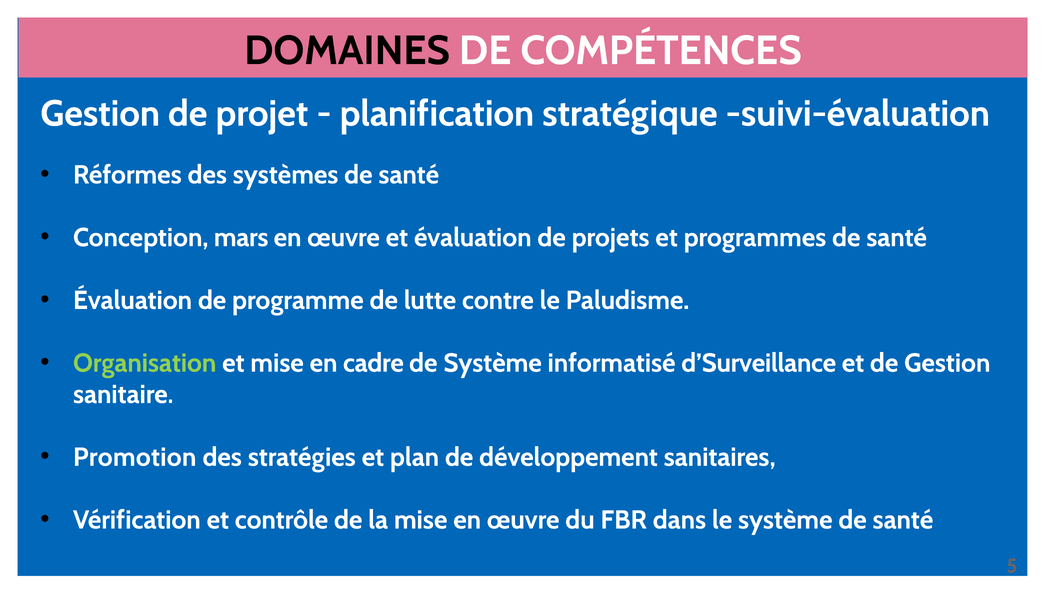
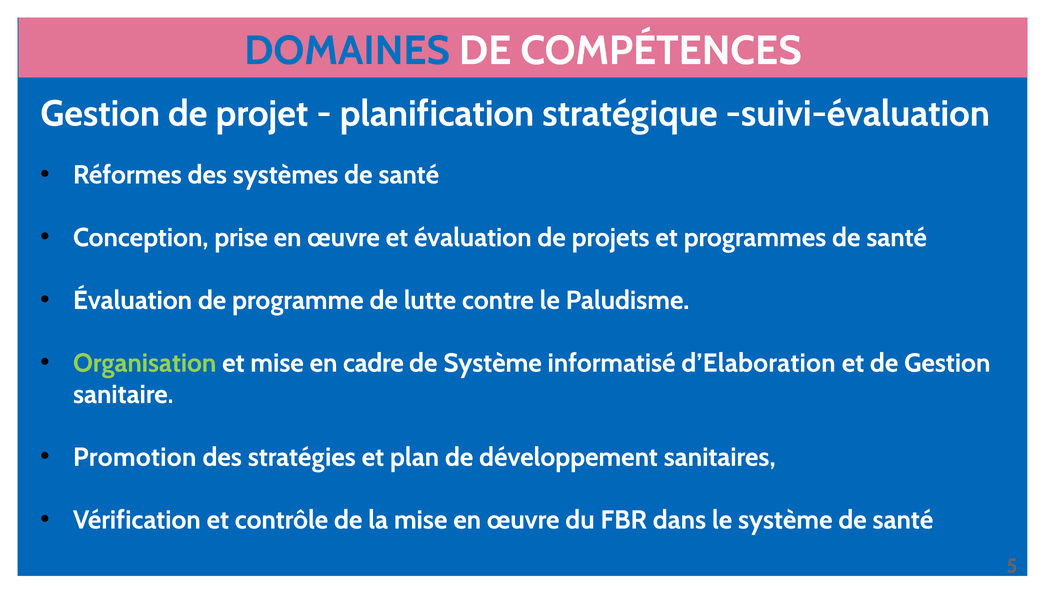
DOMAINES colour: black -> blue
mars: mars -> prise
d’Surveillance: d’Surveillance -> d’Elaboration
